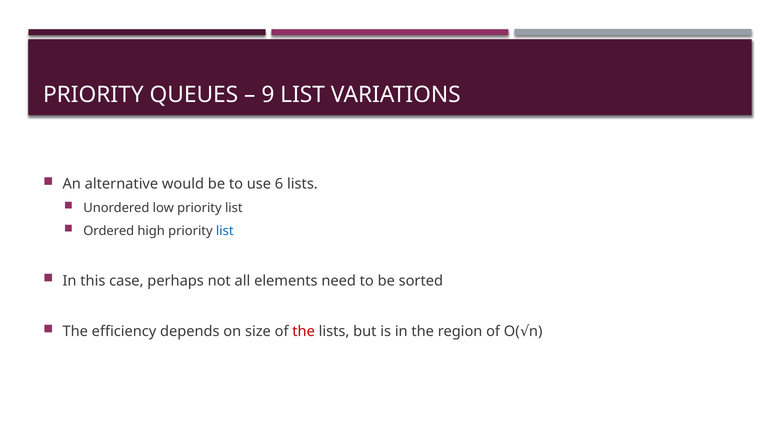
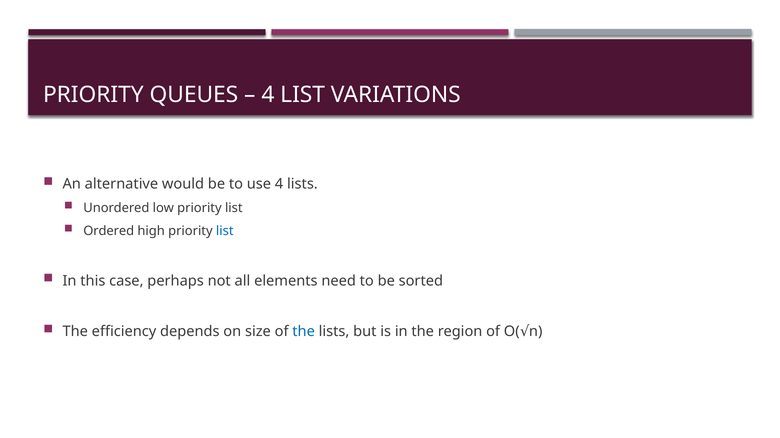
9 at (268, 95): 9 -> 4
use 6: 6 -> 4
the at (304, 332) colour: red -> blue
